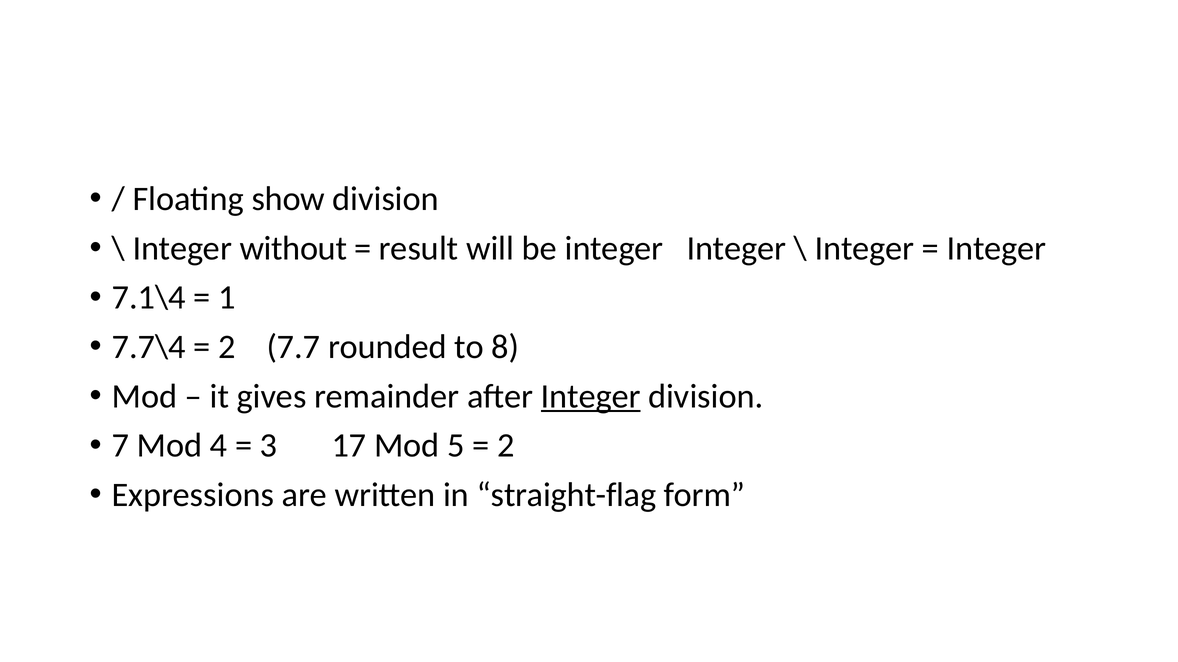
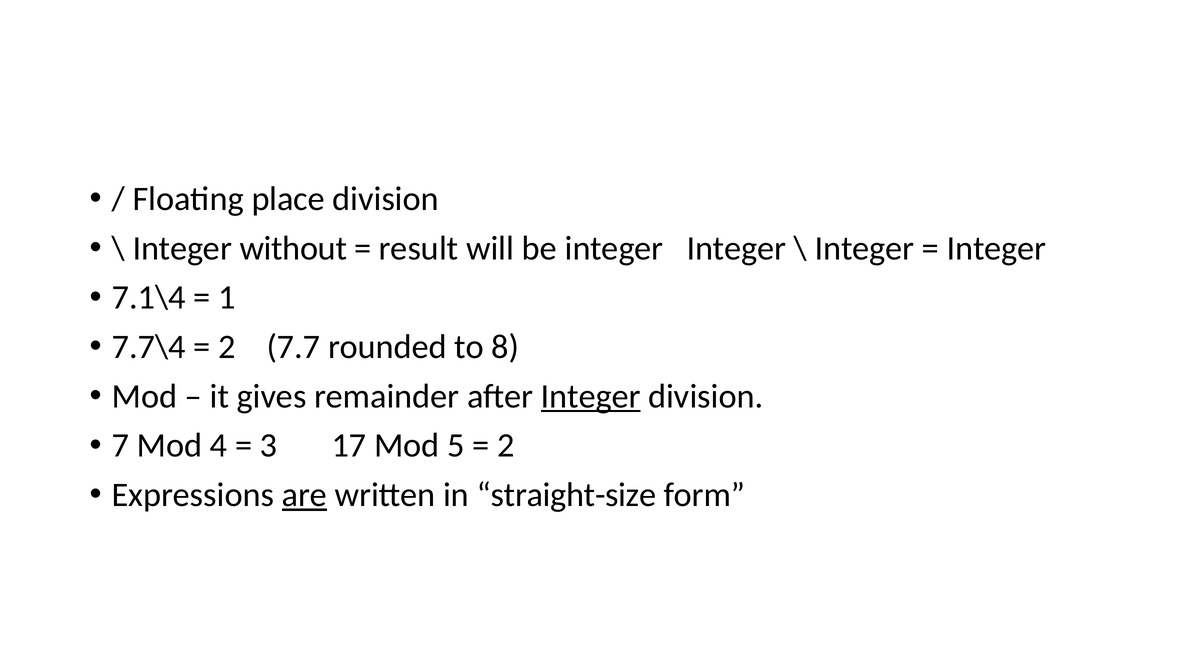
show: show -> place
are underline: none -> present
straight-flag: straight-flag -> straight-size
